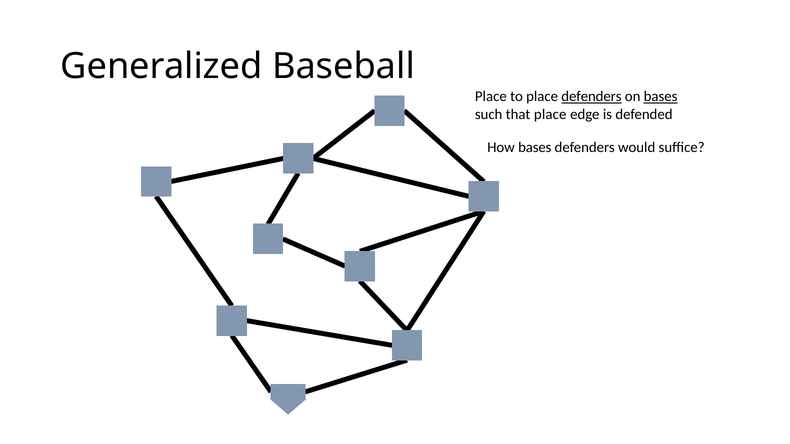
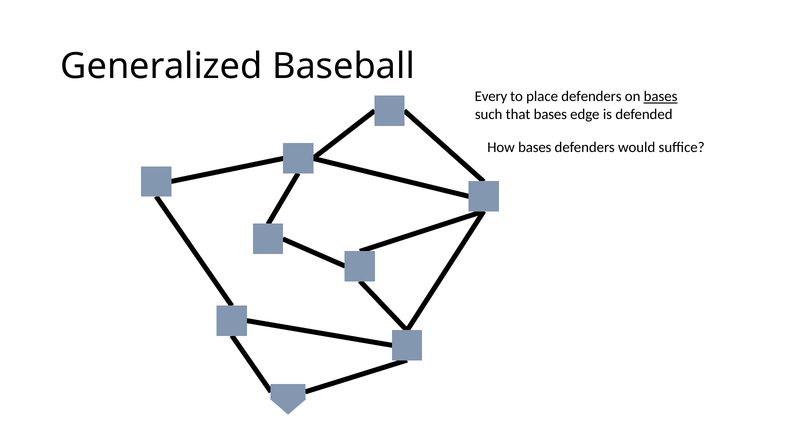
Place at (491, 97): Place -> Every
defenders at (591, 97) underline: present -> none
that place: place -> bases
